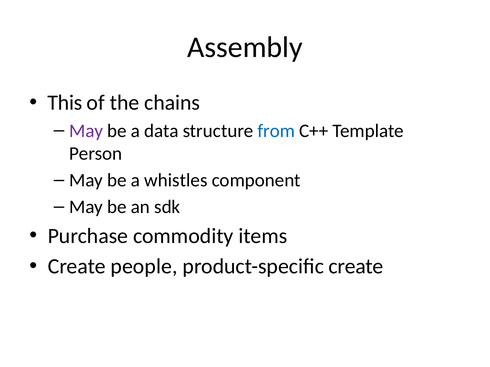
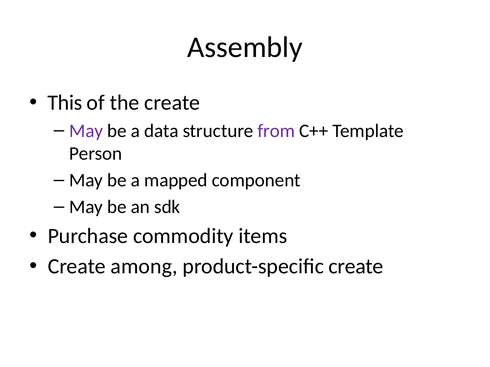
the chains: chains -> create
from colour: blue -> purple
whistles: whistles -> mapped
people: people -> among
